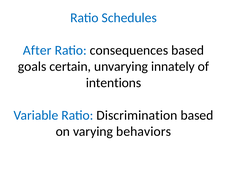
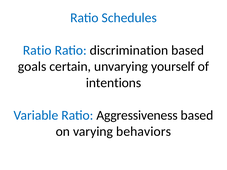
After at (37, 50): After -> Ratio
consequences: consequences -> discrimination
innately: innately -> yourself
Discrimination: Discrimination -> Aggressiveness
